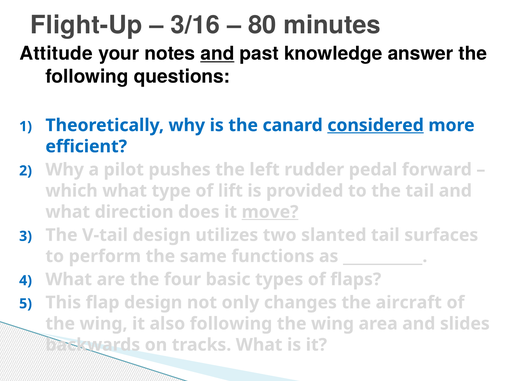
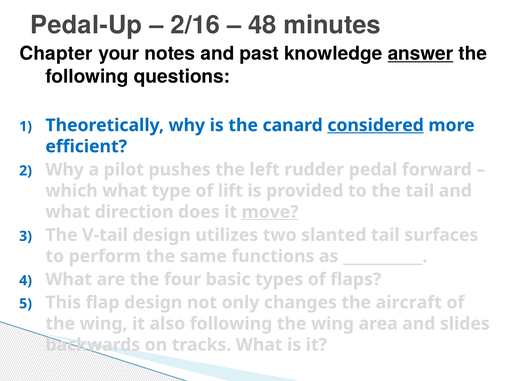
Flight-Up: Flight-Up -> Pedal-Up
3/16: 3/16 -> 2/16
80: 80 -> 48
Attitude: Attitude -> Chapter
and at (217, 54) underline: present -> none
answer underline: none -> present
